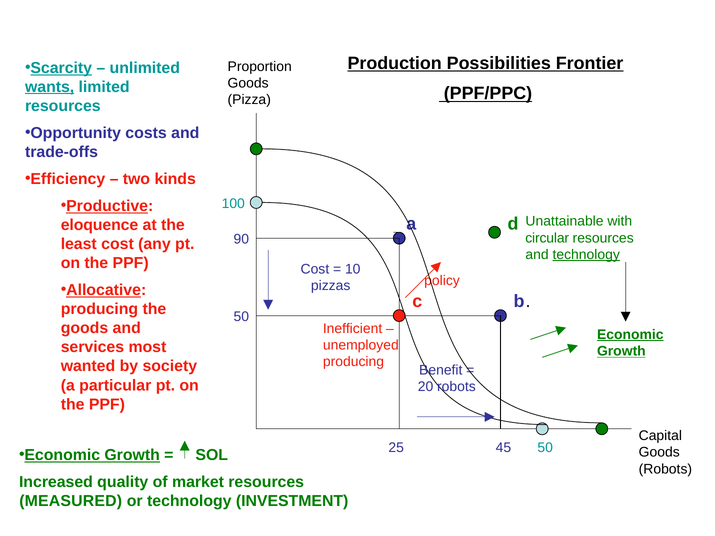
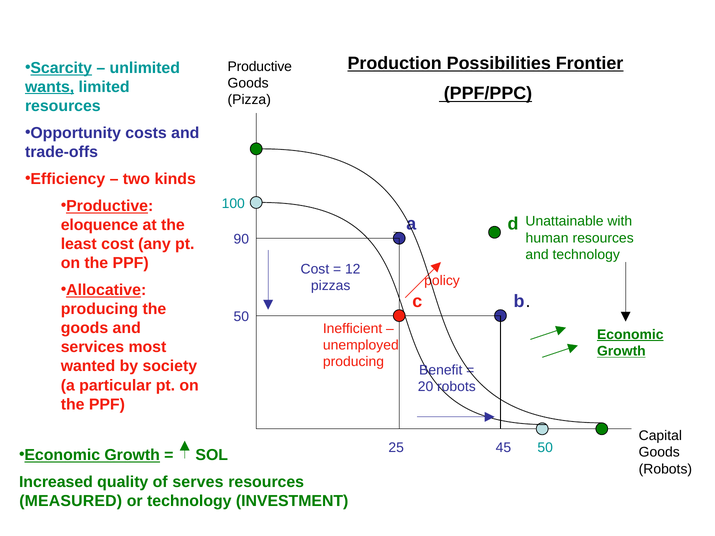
Proportion at (260, 66): Proportion -> Productive
circular: circular -> human
technology at (586, 255) underline: present -> none
10: 10 -> 12
market: market -> serves
